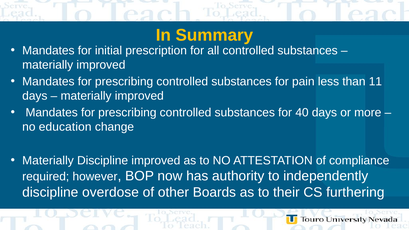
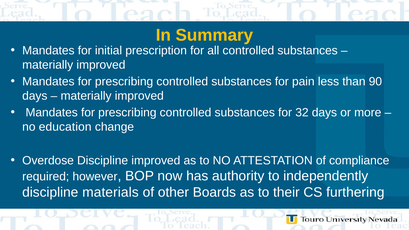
11: 11 -> 90
40: 40 -> 32
Materially at (48, 161): Materially -> Overdose
overdose: overdose -> materials
